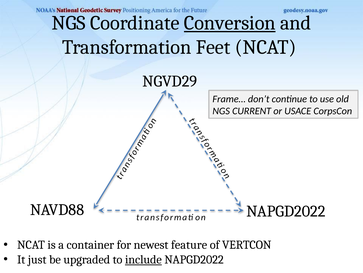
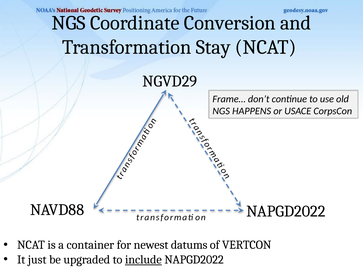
Conversion underline: present -> none
Feet: Feet -> Stay
CURRENT: CURRENT -> HAPPENS
feature: feature -> datums
